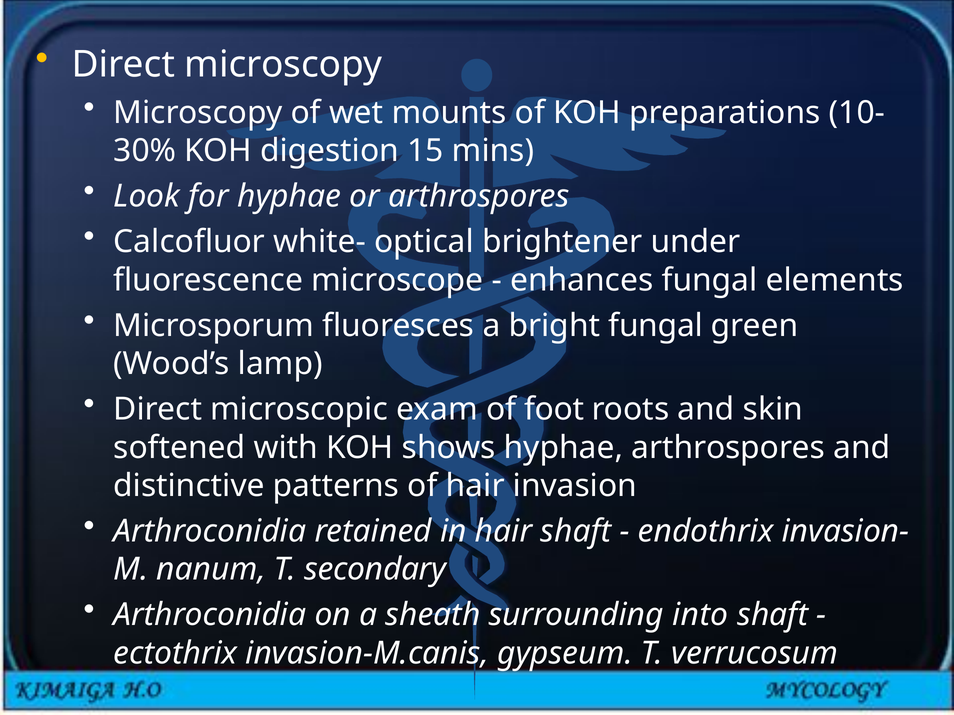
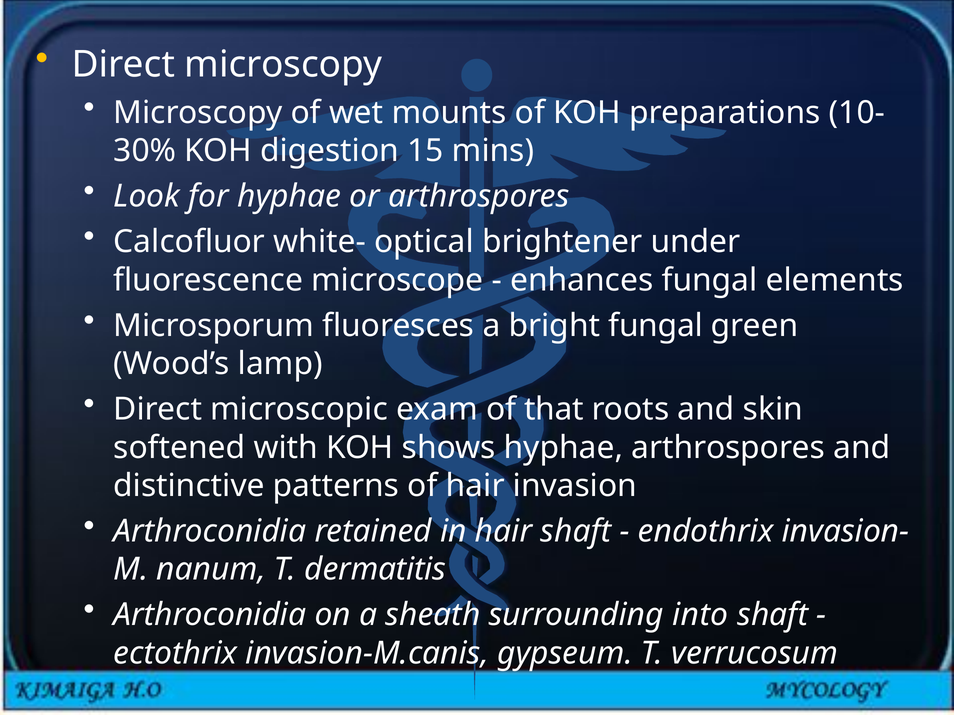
foot: foot -> that
secondary: secondary -> dermatitis
